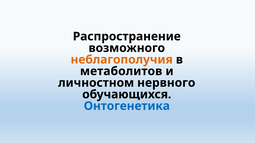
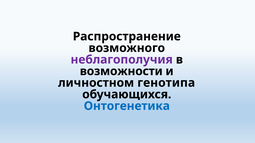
неблагополучия colour: orange -> purple
метаболитов: метаболитов -> возможности
нервного: нервного -> генотипа
